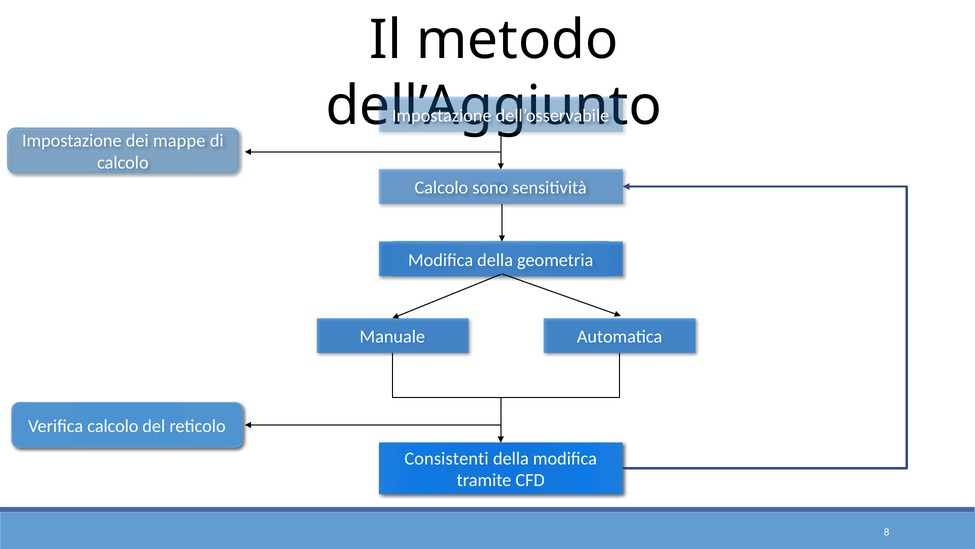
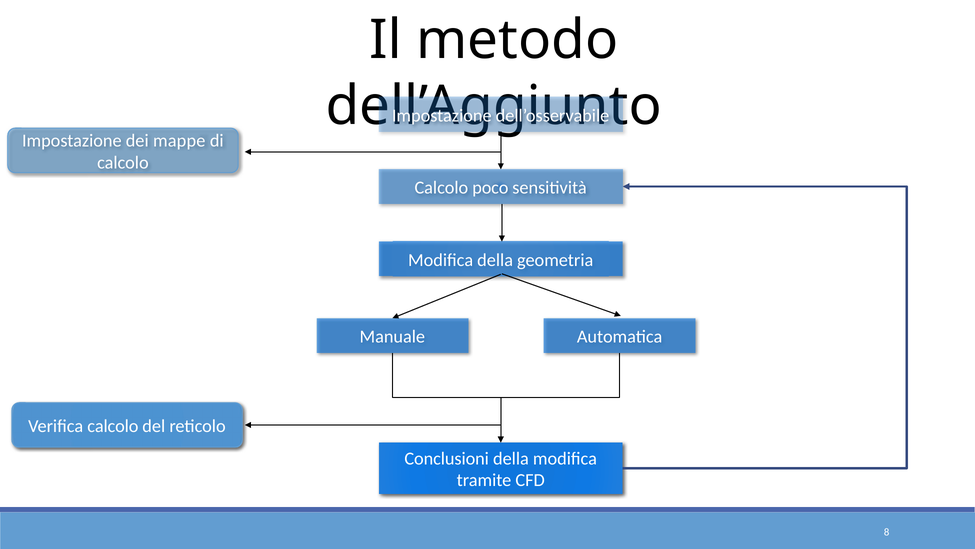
sono: sono -> poco
Consistenti: Consistenti -> Conclusioni
